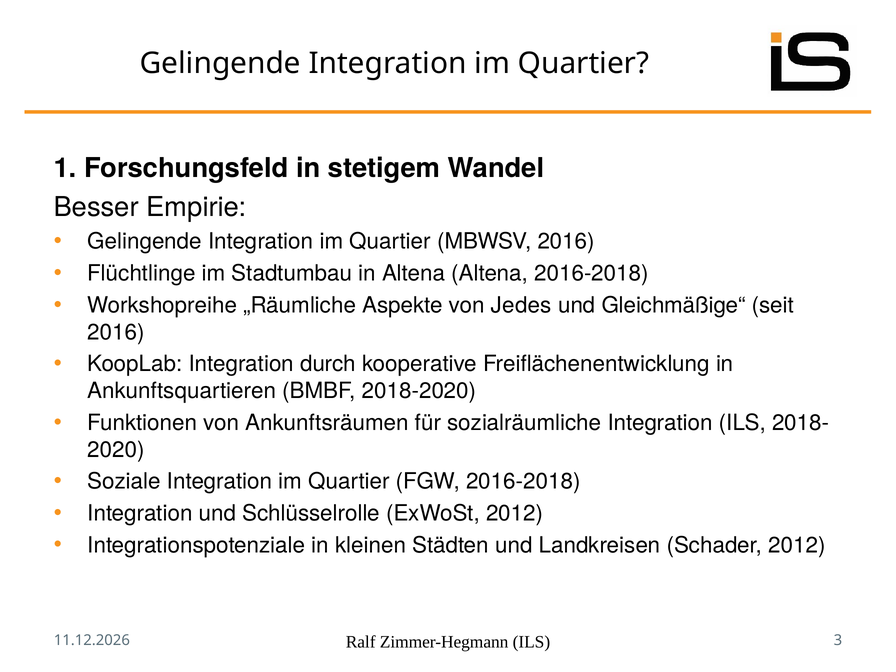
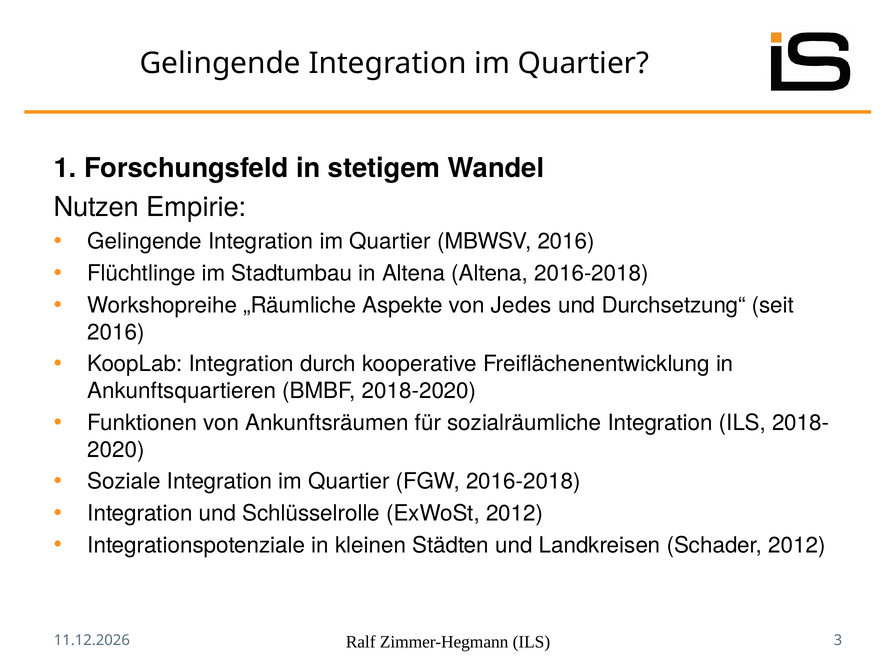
Besser: Besser -> Nutzen
Gleichmäßige“: Gleichmäßige“ -> Durchsetzung“
